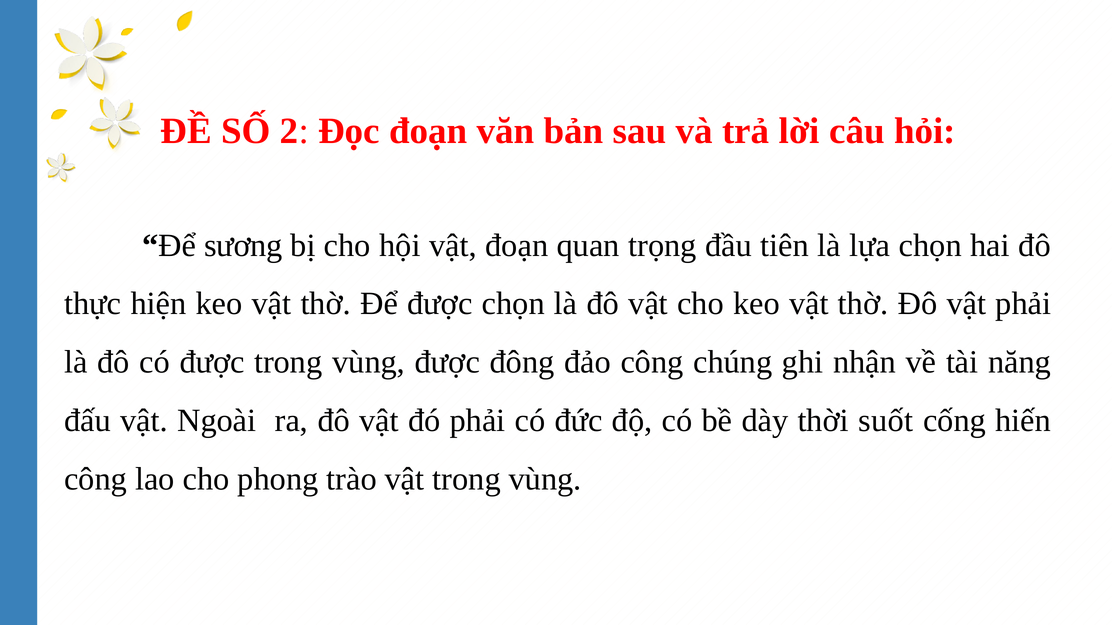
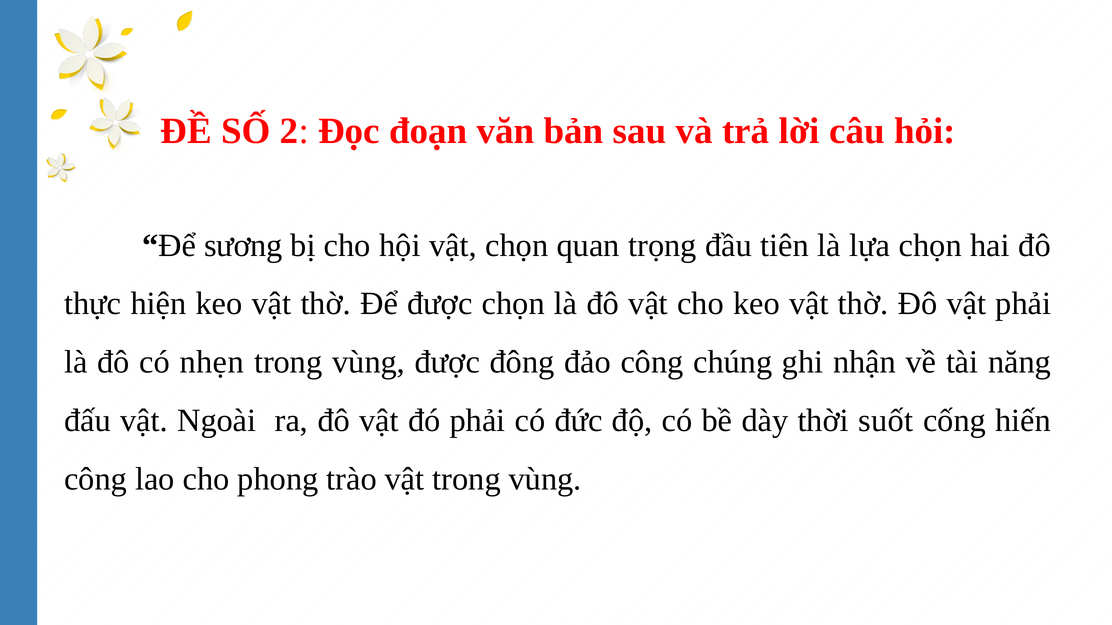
vật đoạn: đoạn -> chọn
có được: được -> nhẹn
